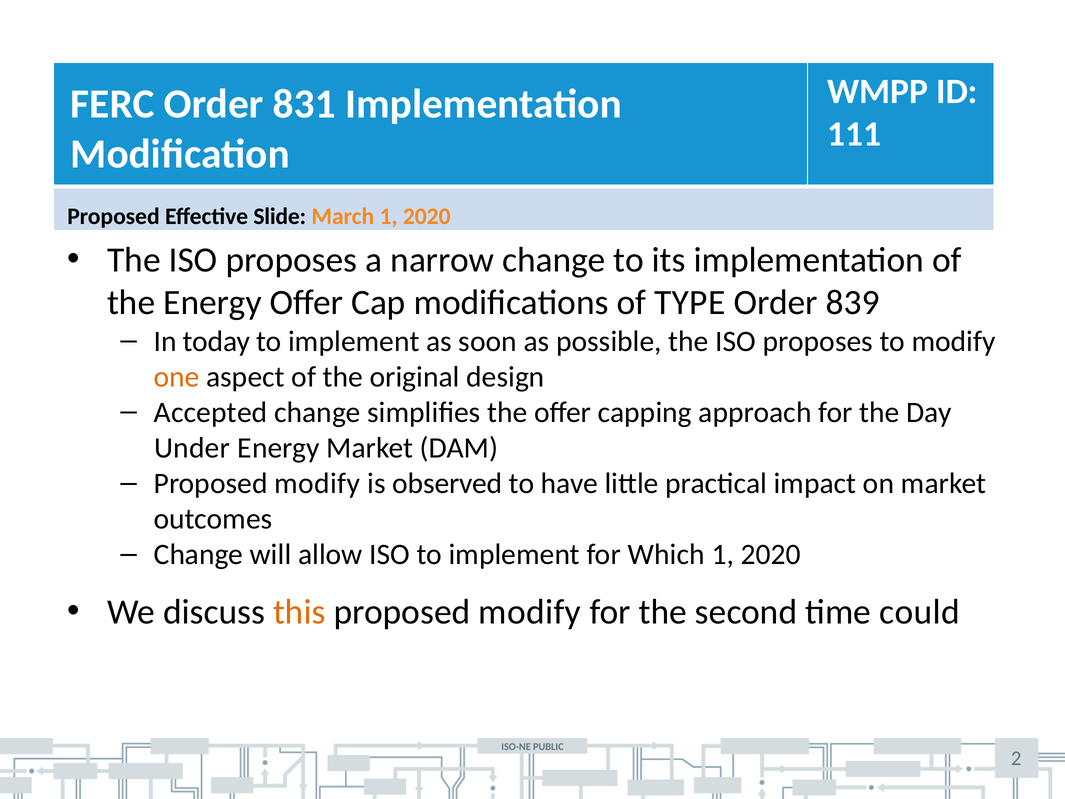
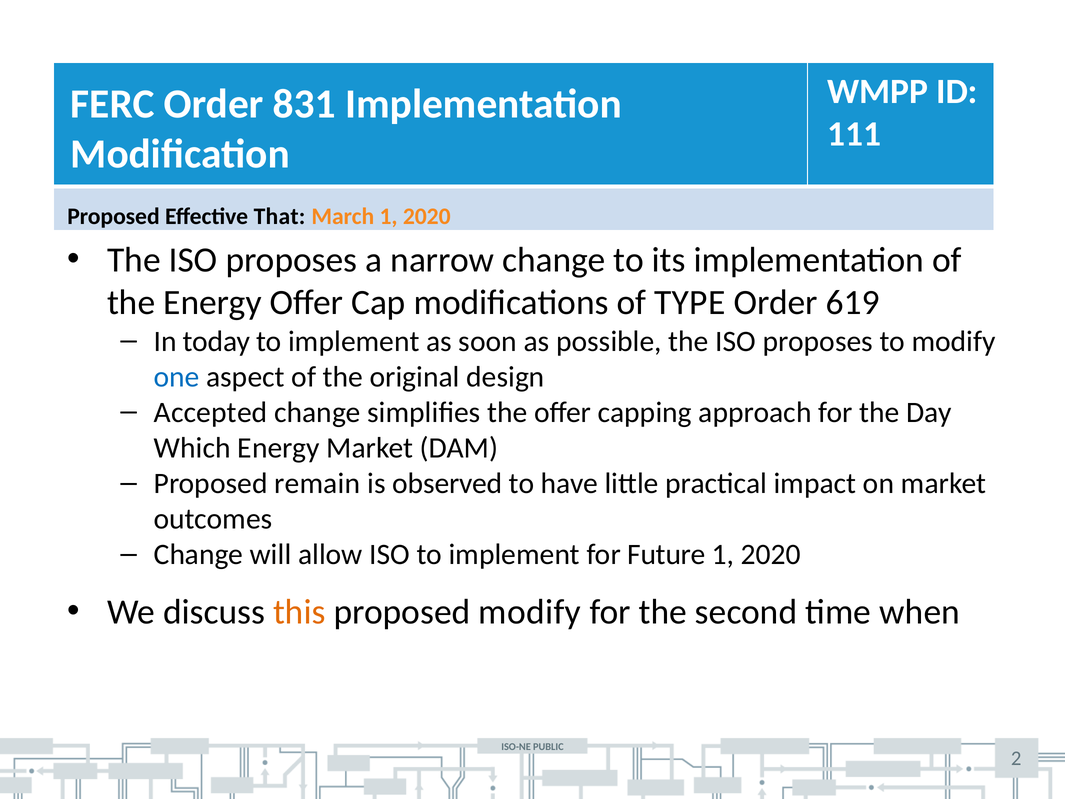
Slide: Slide -> That
839: 839 -> 619
one colour: orange -> blue
Under: Under -> Which
modify at (317, 483): modify -> remain
Which: Which -> Future
could: could -> when
